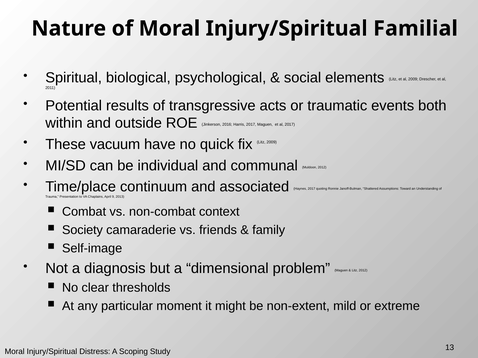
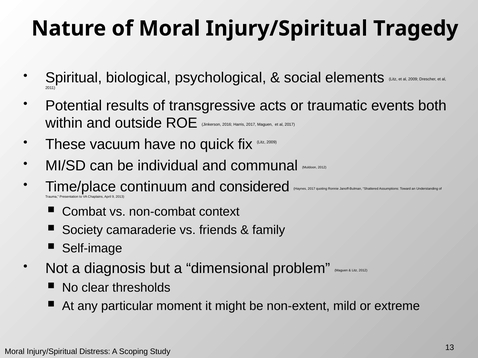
Familial: Familial -> Tragedy
associated: associated -> considered
